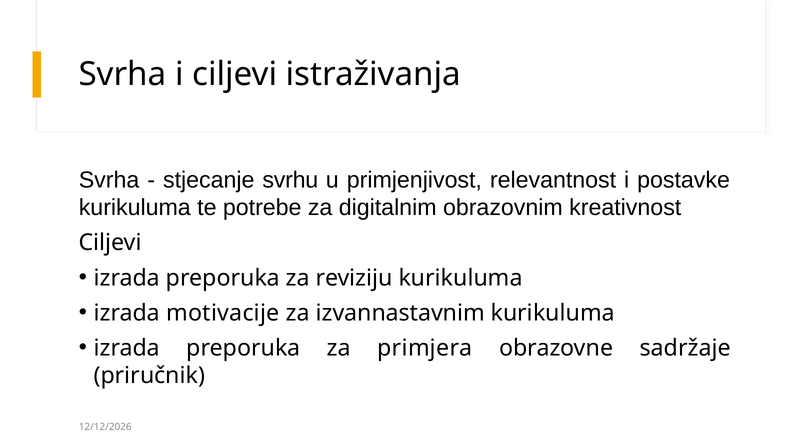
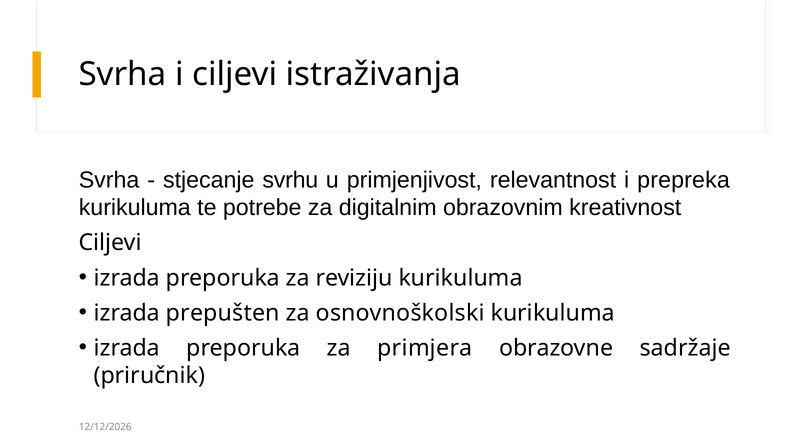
postavke: postavke -> prepreka
motivacije: motivacije -> prepušten
izvannastavnim: izvannastavnim -> osnovnoškolski
